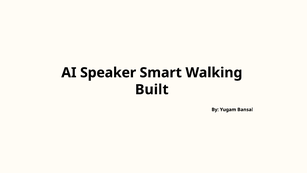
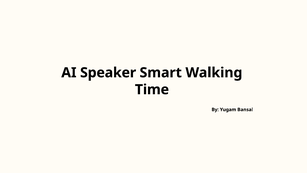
Built: Built -> Time
